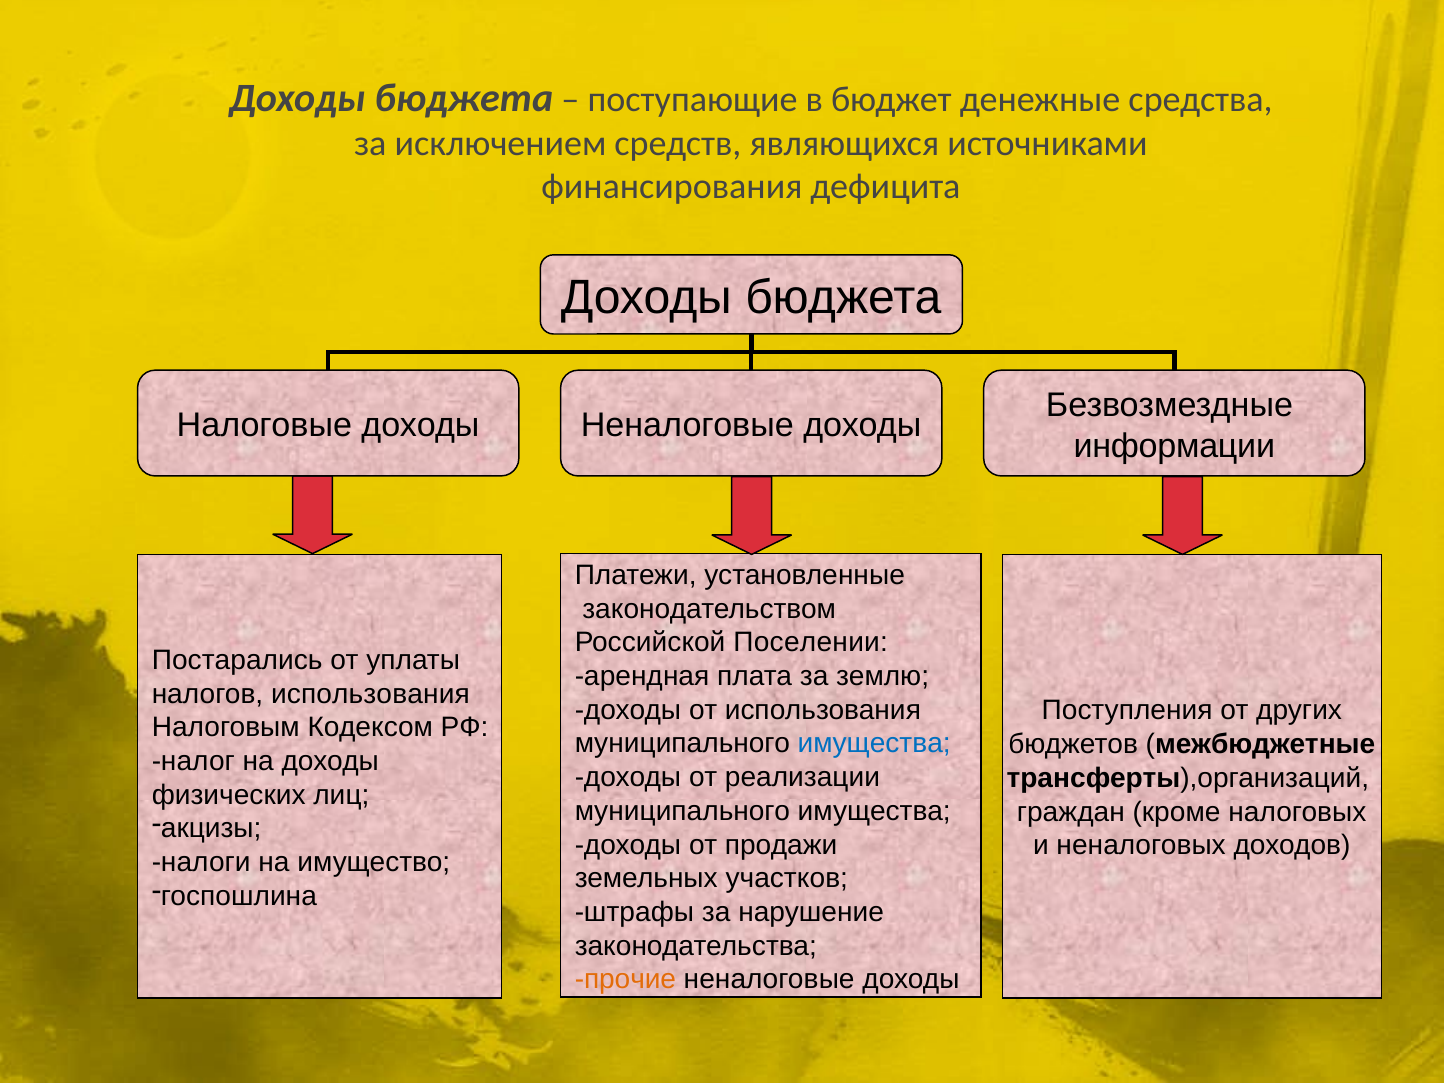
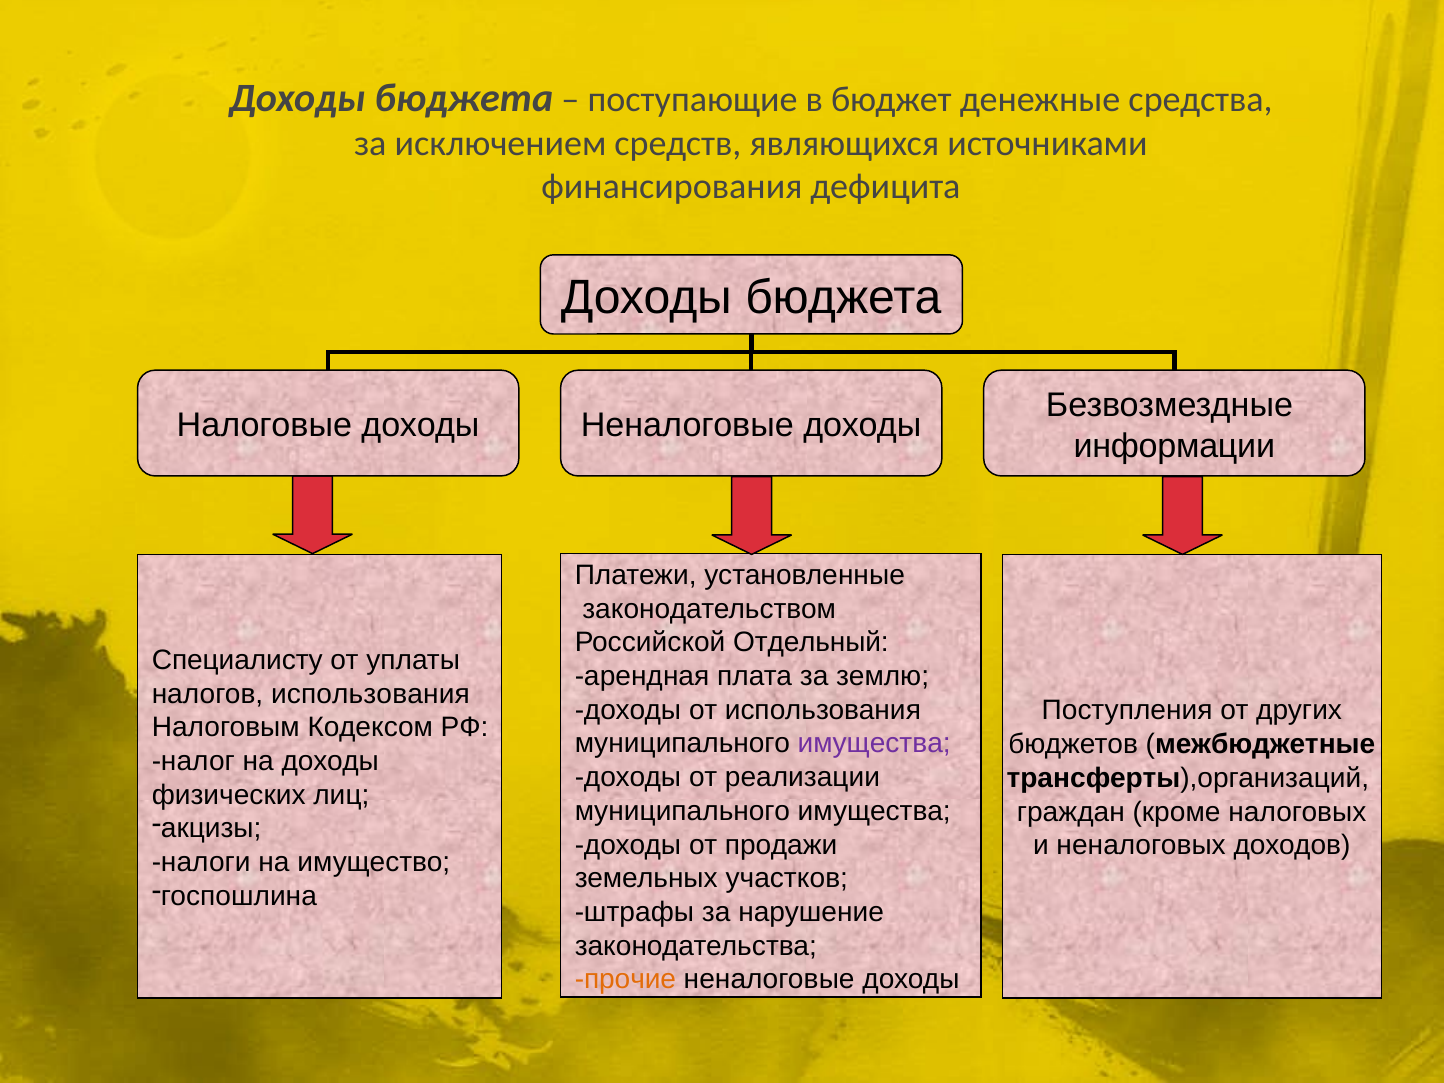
Поселении: Поселении -> Отдельный
Постарались: Постарались -> Специалисту
имущества at (874, 744) colour: blue -> purple
